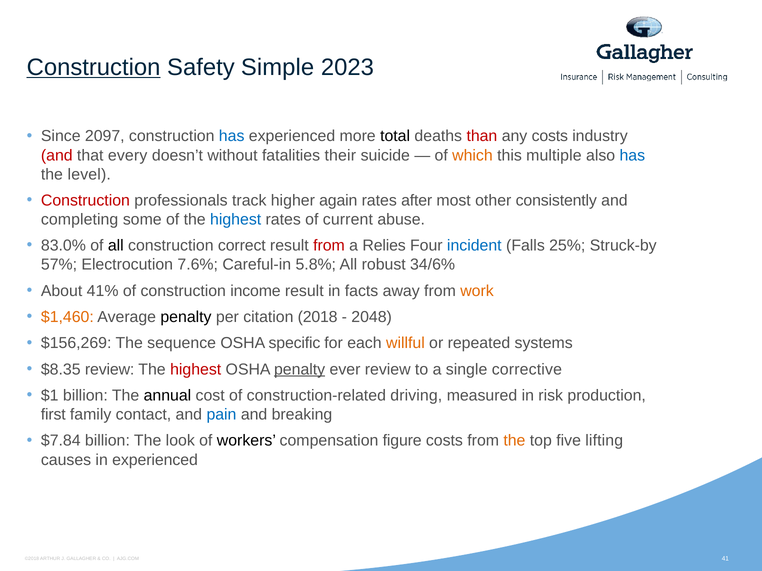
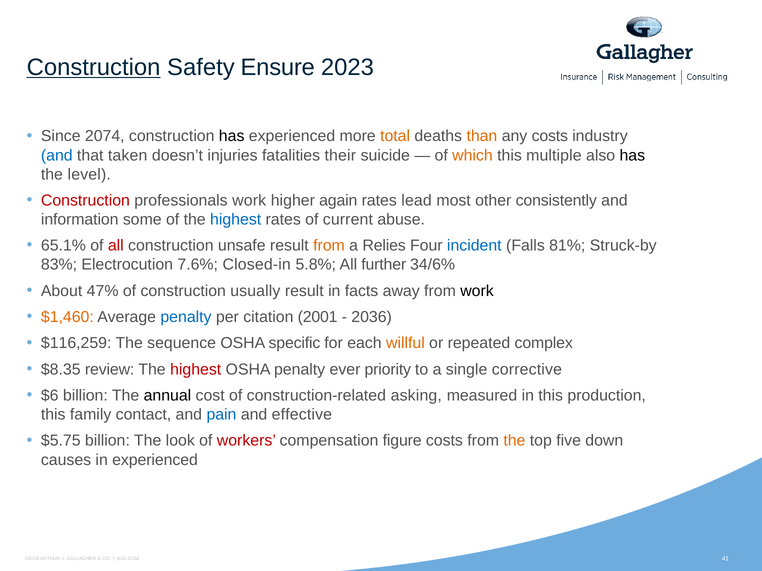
Simple: Simple -> Ensure
2097: 2097 -> 2074
has at (232, 136) colour: blue -> black
total colour: black -> orange
than colour: red -> orange
and at (57, 155) colour: red -> blue
every: every -> taken
without: without -> injuries
has at (632, 155) colour: blue -> black
professionals track: track -> work
after: after -> lead
completing: completing -> information
83.0%: 83.0% -> 65.1%
all at (116, 246) colour: black -> red
correct: correct -> unsafe
from at (329, 246) colour: red -> orange
25%: 25% -> 81%
57%: 57% -> 83%
Careful-in: Careful-in -> Closed-in
robust: robust -> further
41%: 41% -> 47%
income: income -> usually
work at (477, 291) colour: orange -> black
penalty at (186, 317) colour: black -> blue
2018: 2018 -> 2001
2048: 2048 -> 2036
$156,269: $156,269 -> $116,259
systems: systems -> complex
penalty at (300, 370) underline: present -> none
ever review: review -> priority
$1: $1 -> $6
driving: driving -> asking
in risk: risk -> this
first at (53, 415): first -> this
breaking: breaking -> effective
$7.84: $7.84 -> $5.75
workers colour: black -> red
lifting: lifting -> down
